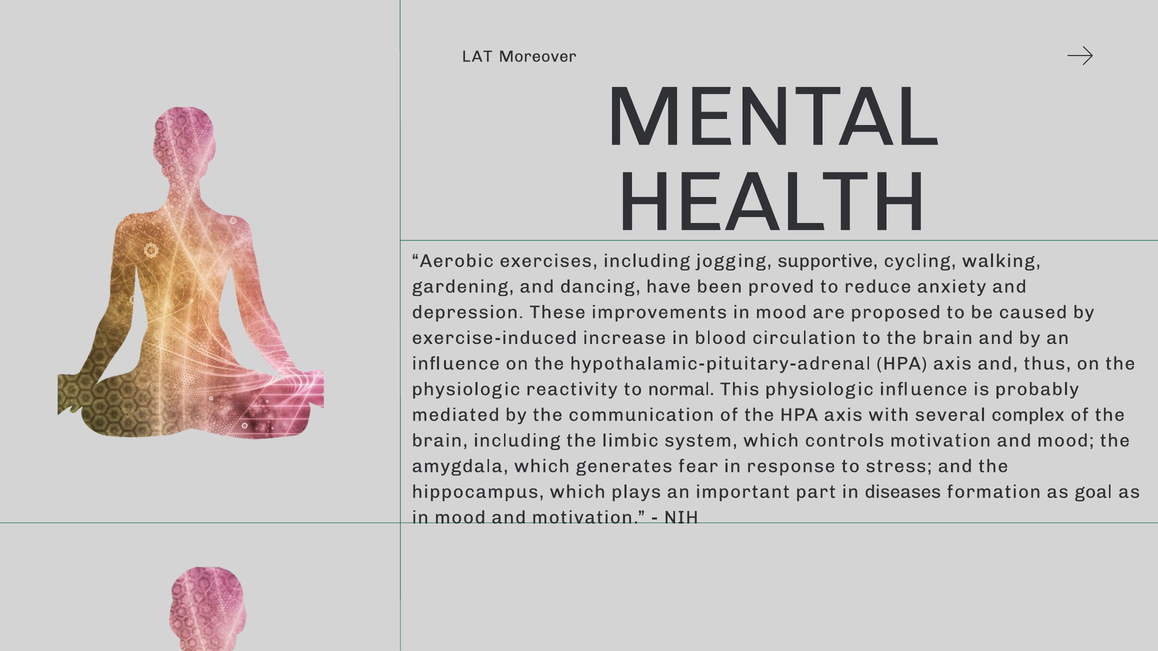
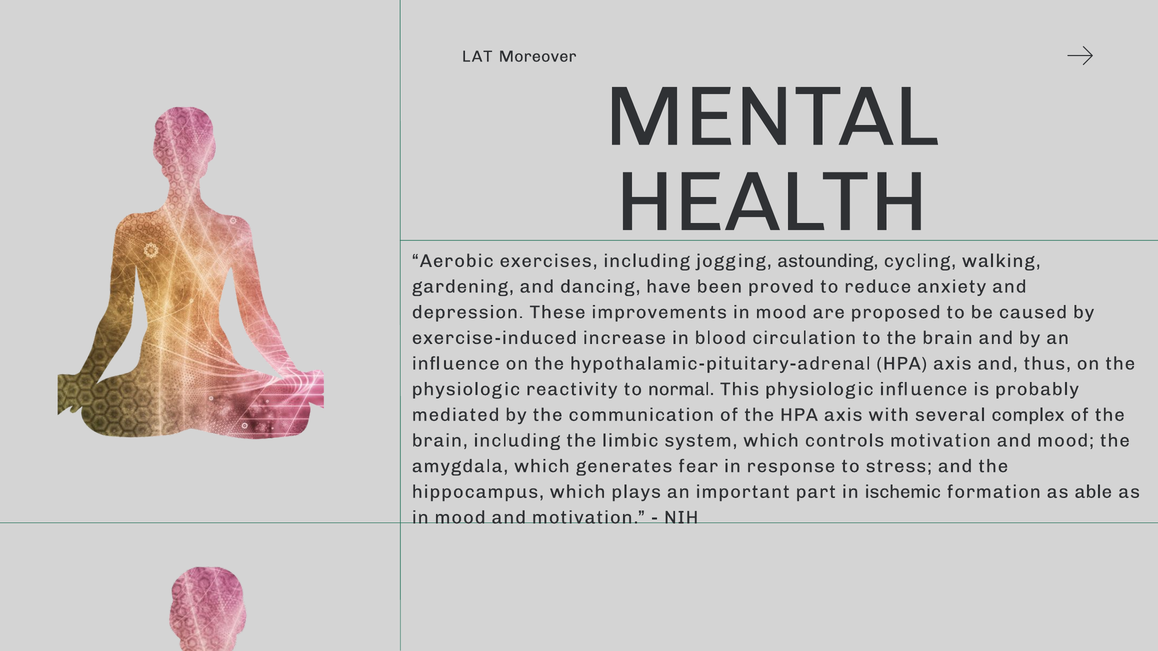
supportive: supportive -> astounding
diseases: diseases -> ischemic
goal: goal -> able
